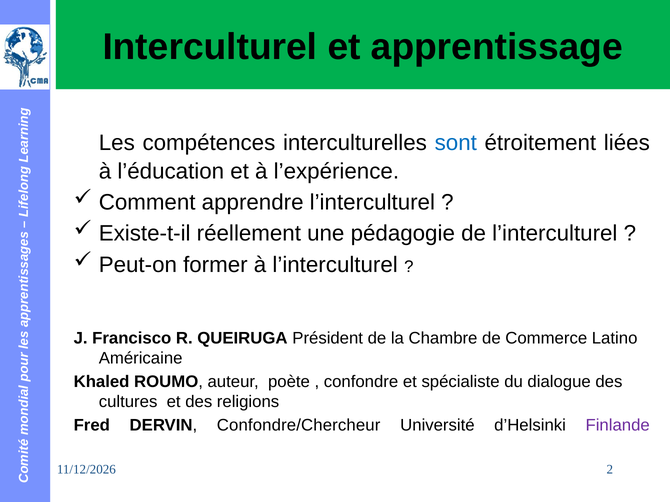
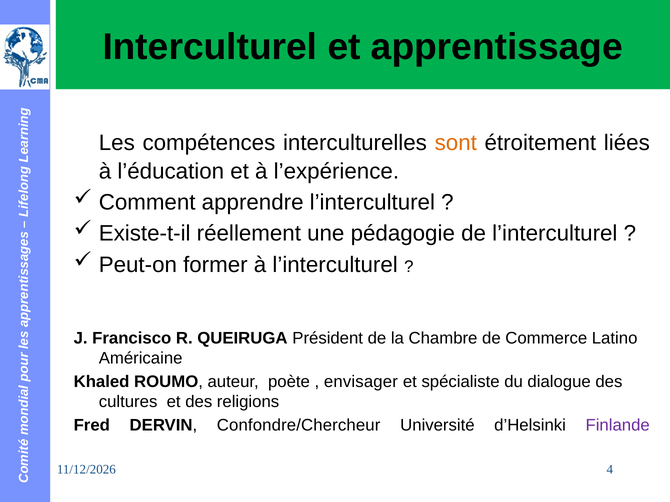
sont colour: blue -> orange
confondre: confondre -> envisager
2: 2 -> 4
